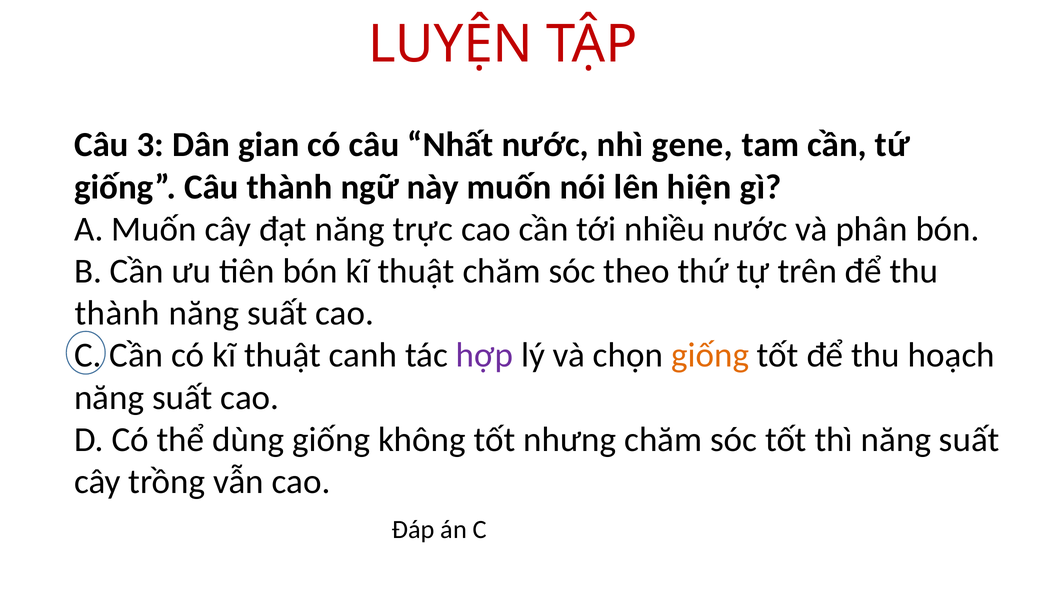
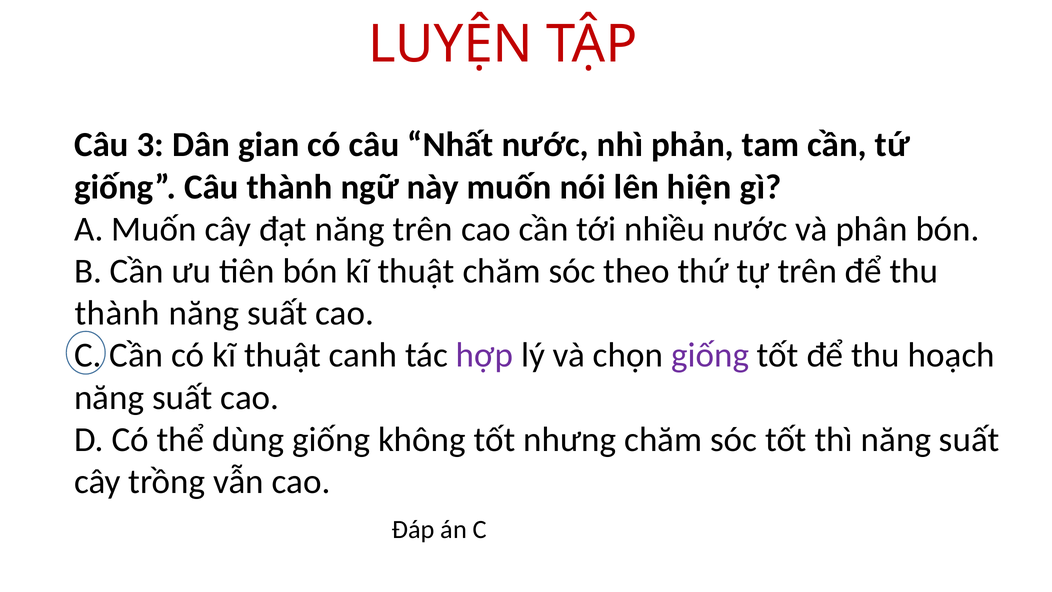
gene: gene -> phản
năng trực: trực -> trên
giống at (710, 355) colour: orange -> purple
